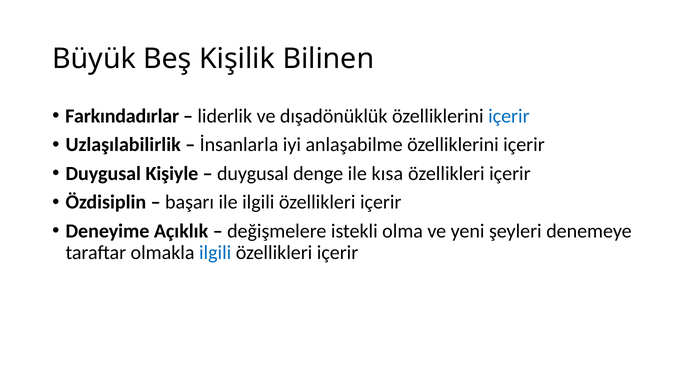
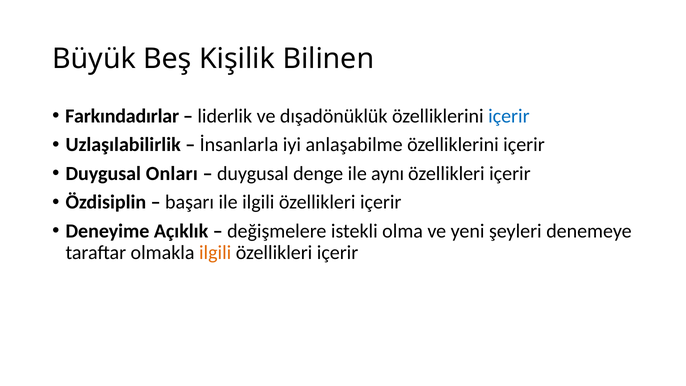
Kişiyle: Kişiyle -> Onları
kısa: kısa -> aynı
ilgili at (215, 253) colour: blue -> orange
